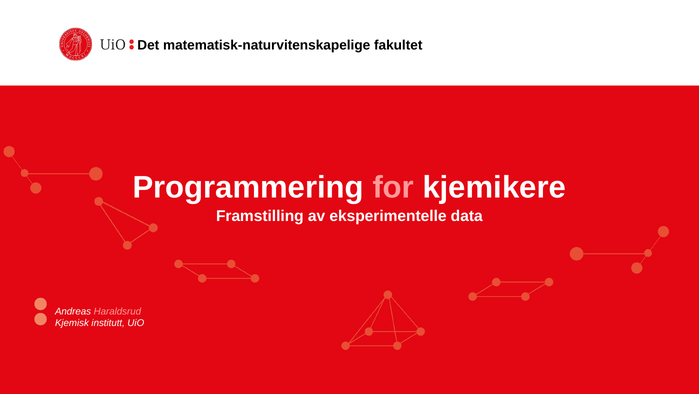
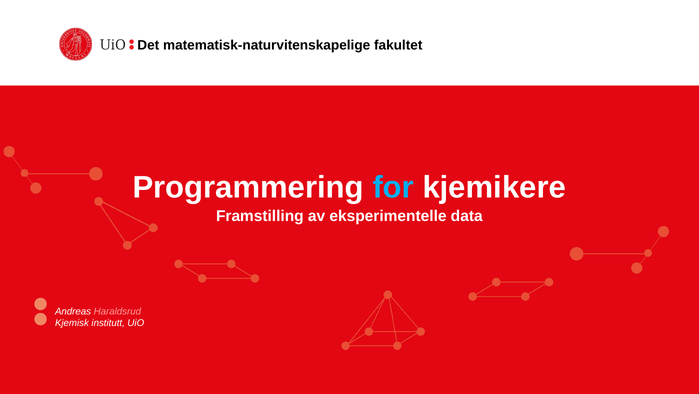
for colour: pink -> light blue
